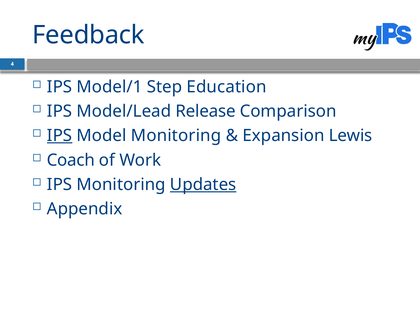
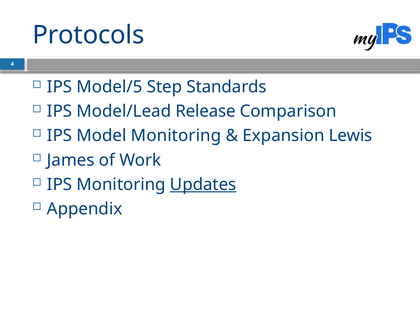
Feedback: Feedback -> Protocols
Model/1: Model/1 -> Model/5
Education: Education -> Standards
IPS at (60, 136) underline: present -> none
Coach: Coach -> James
